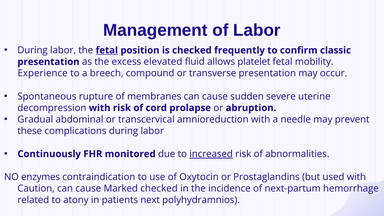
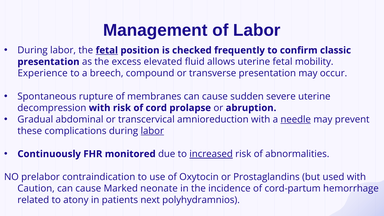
allows platelet: platelet -> uterine
needle underline: none -> present
labor at (152, 131) underline: none -> present
enzymes: enzymes -> prelabor
Marked checked: checked -> neonate
next-partum: next-partum -> cord-partum
